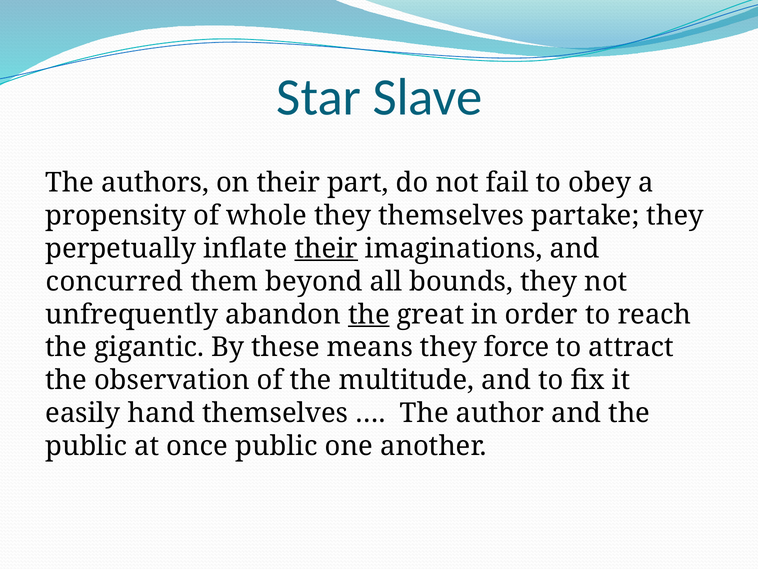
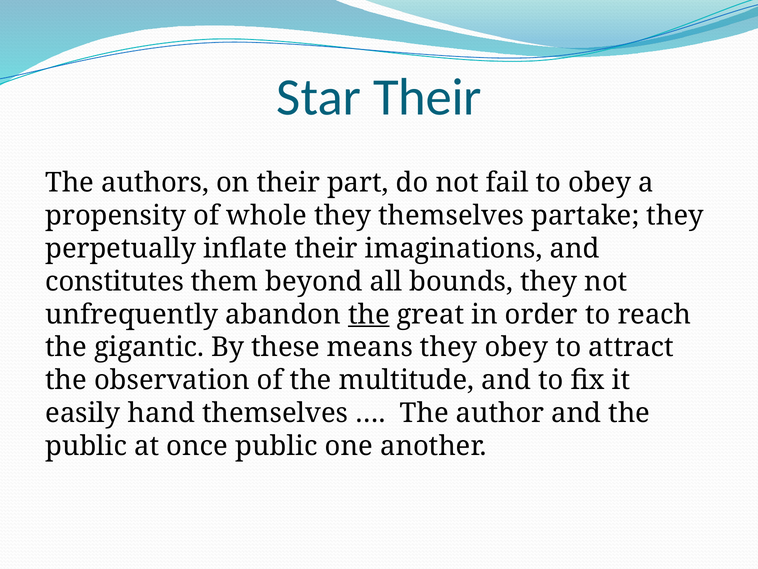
Star Slave: Slave -> Their
their at (326, 248) underline: present -> none
concurred: concurred -> constitutes
they force: force -> obey
